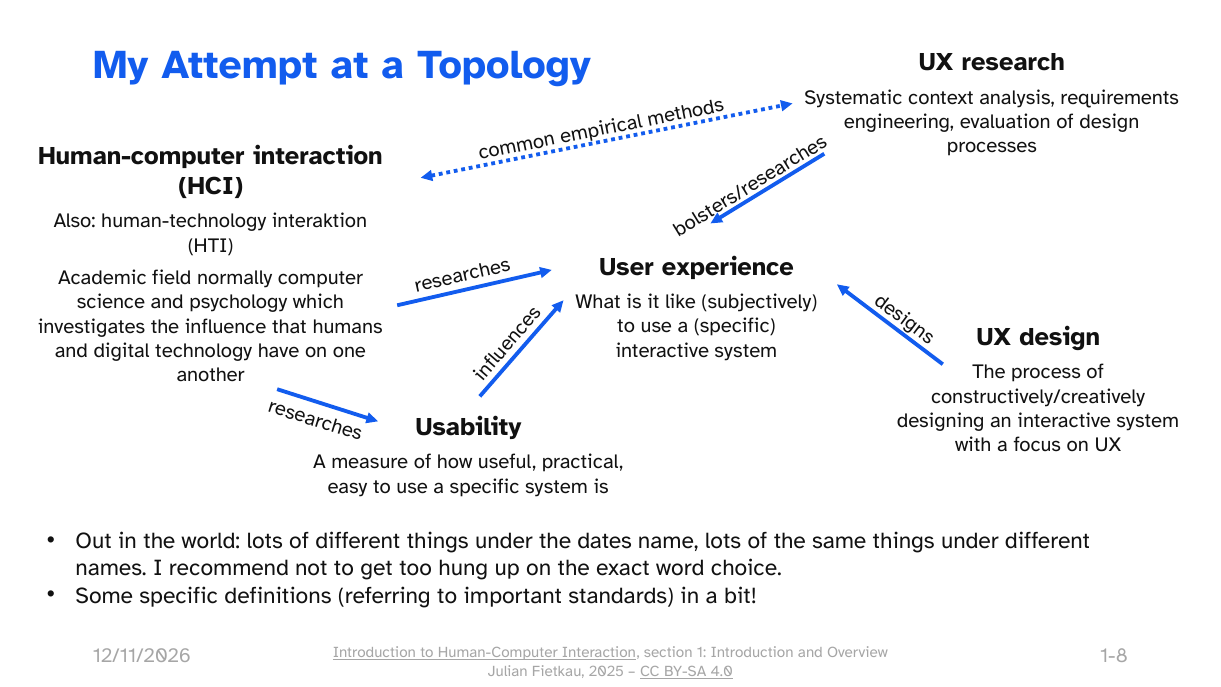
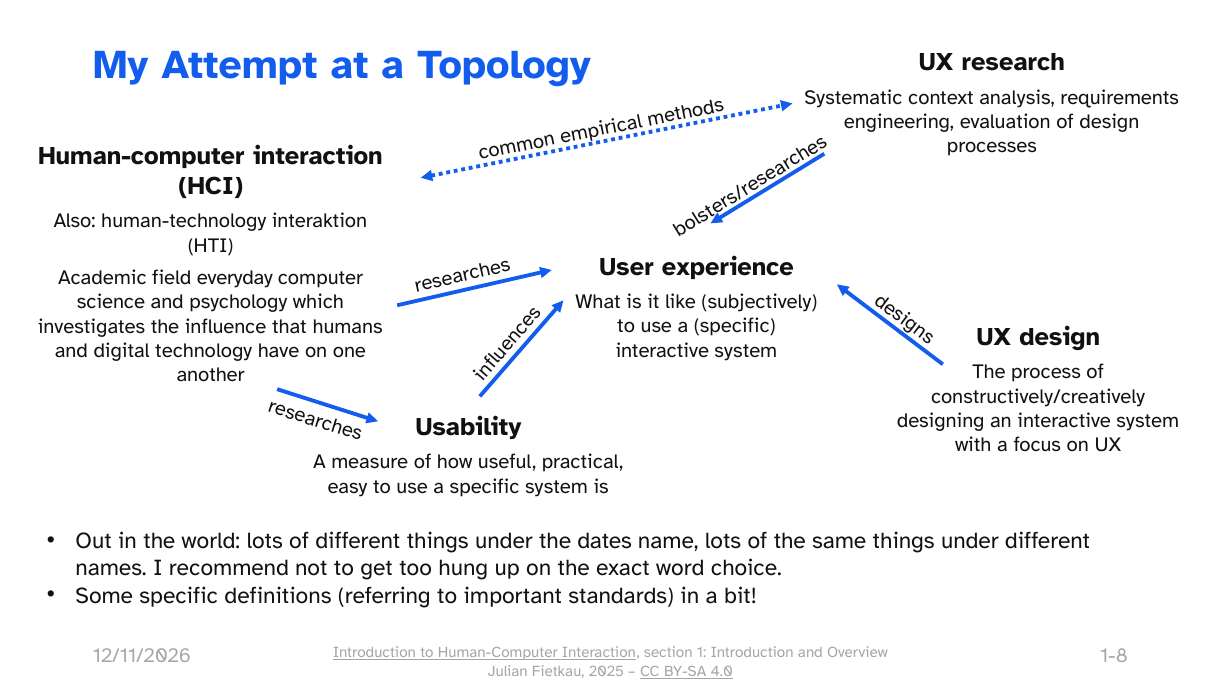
normally: normally -> everyday
